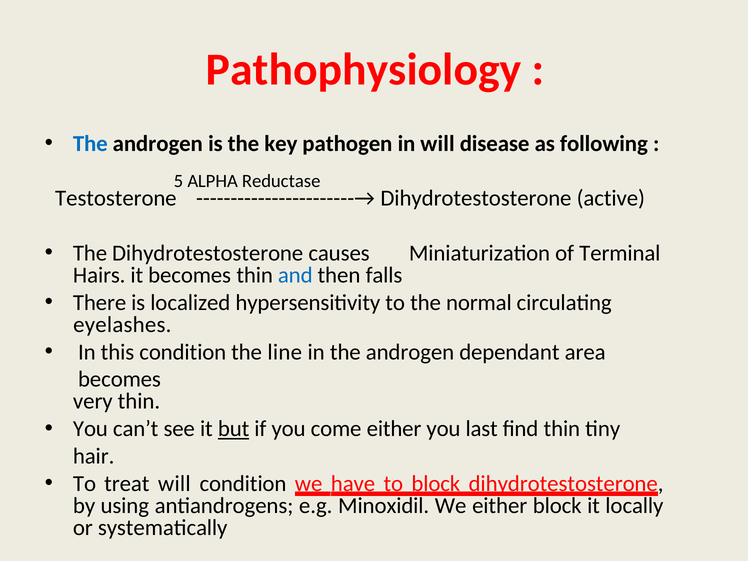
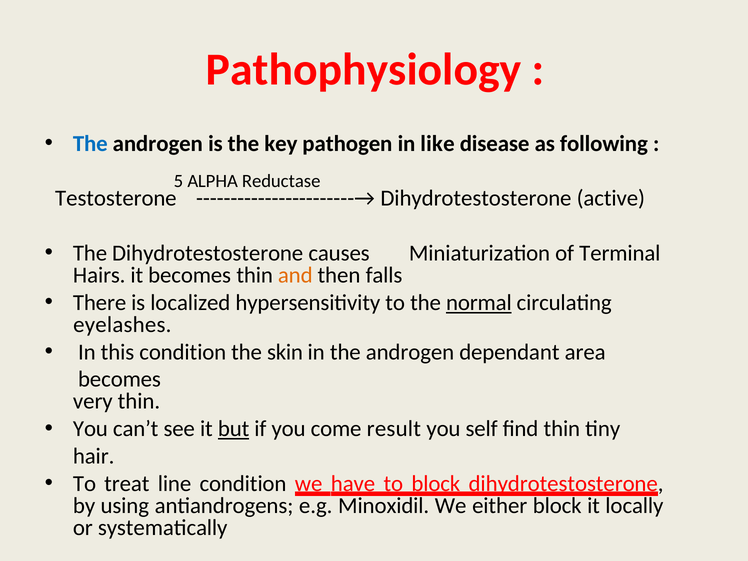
in will: will -> like
and colour: blue -> orange
normal underline: none -> present
line: line -> skin
come either: either -> result
last: last -> self
treat will: will -> line
